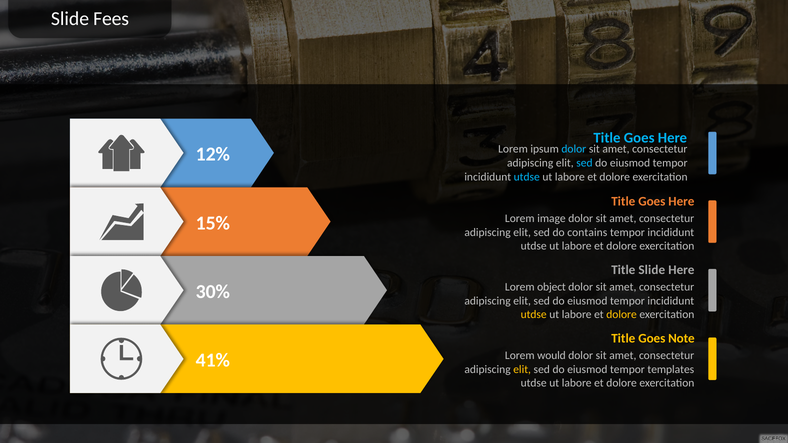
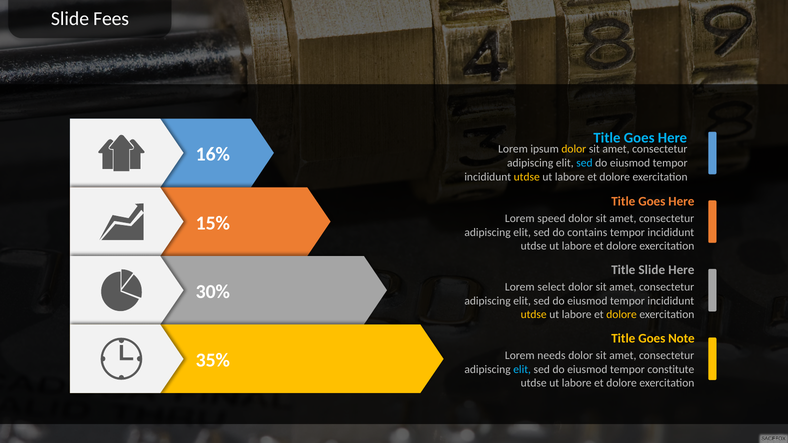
dolor at (574, 149) colour: light blue -> yellow
12%: 12% -> 16%
utdse at (527, 177) colour: light blue -> yellow
image: image -> speed
object: object -> select
would: would -> needs
41%: 41% -> 35%
elit at (522, 370) colour: yellow -> light blue
templates: templates -> constitute
